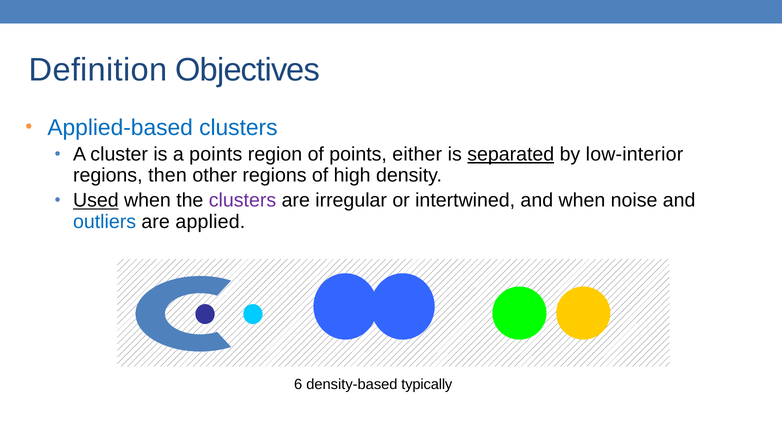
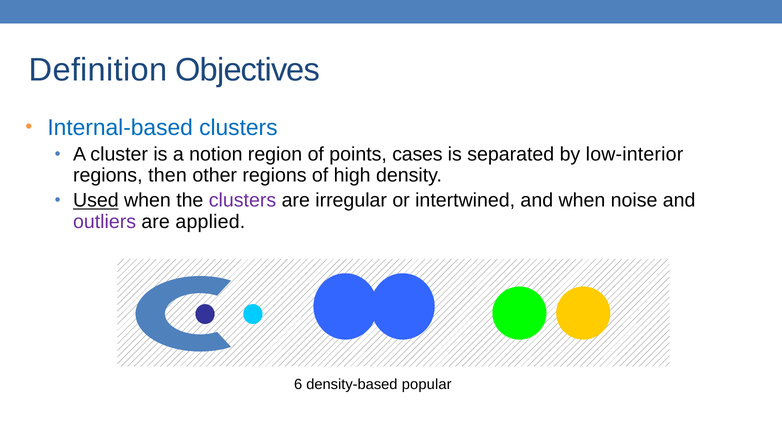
Applied-based: Applied-based -> Internal-based
a points: points -> notion
either: either -> cases
separated underline: present -> none
outliers colour: blue -> purple
typically: typically -> popular
